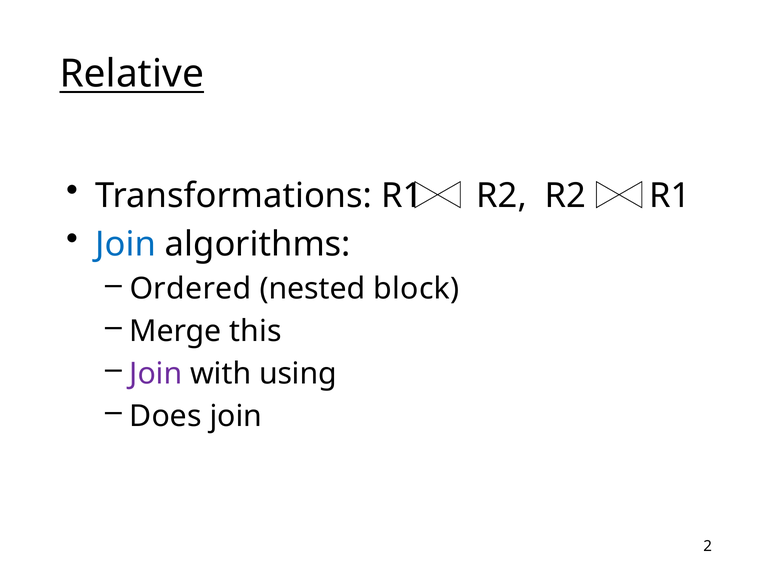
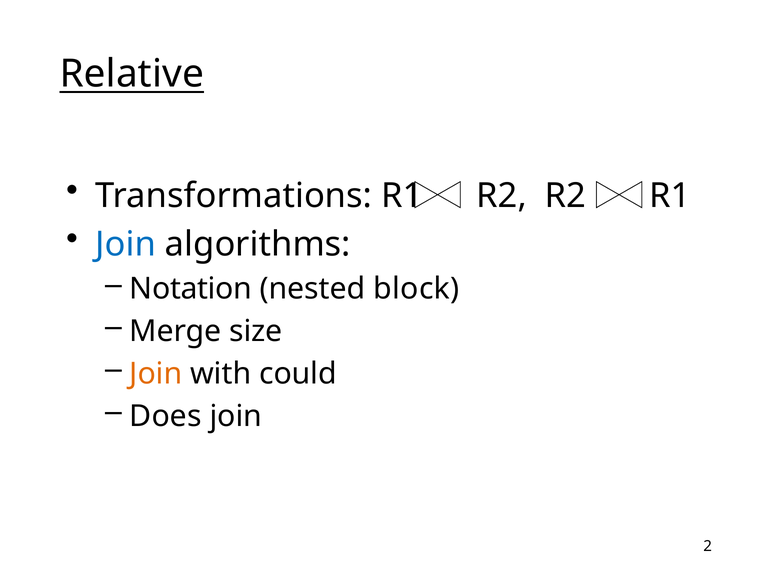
Ordered: Ordered -> Notation
this: this -> size
Join at (156, 374) colour: purple -> orange
using: using -> could
